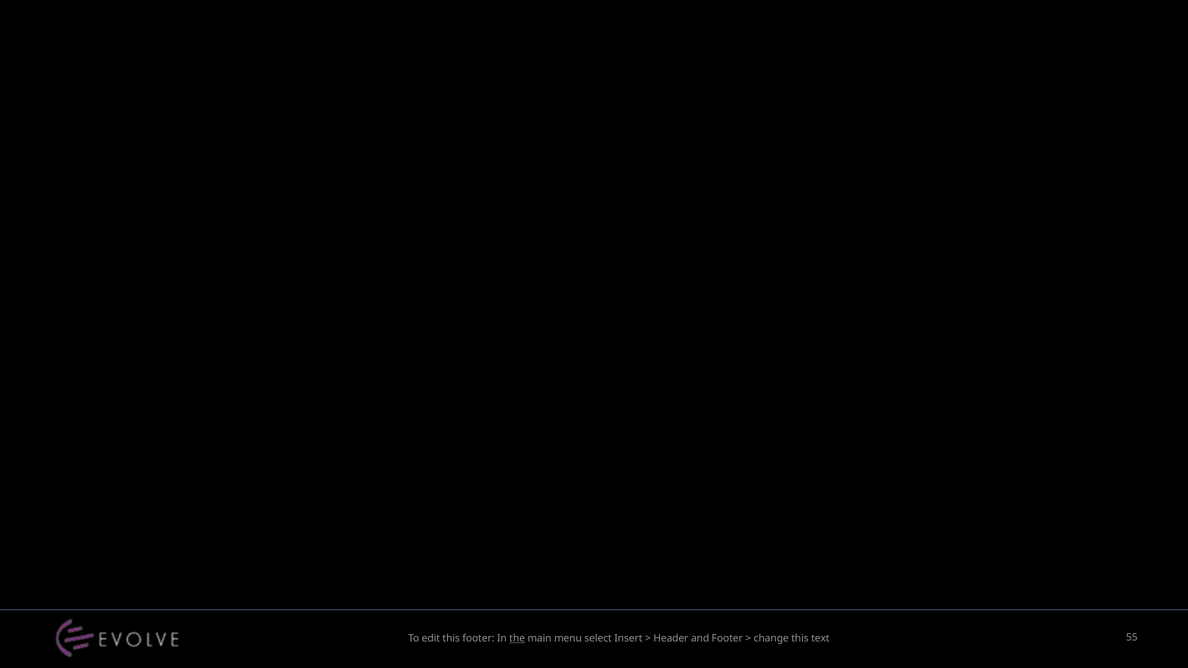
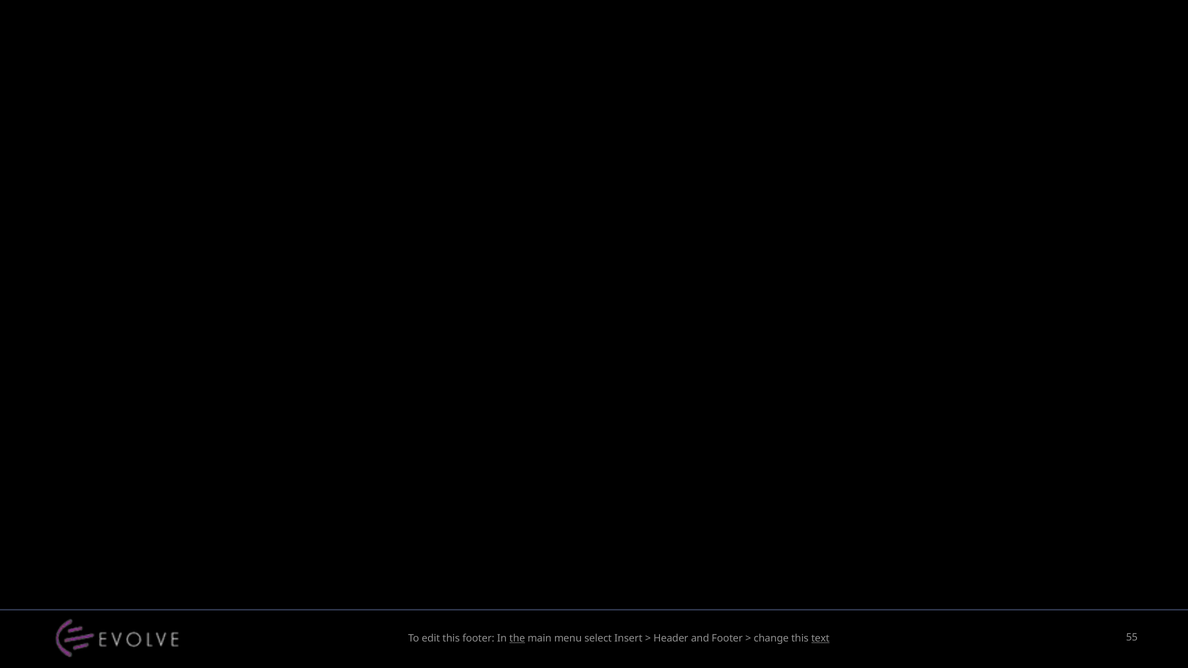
text underline: none -> present
